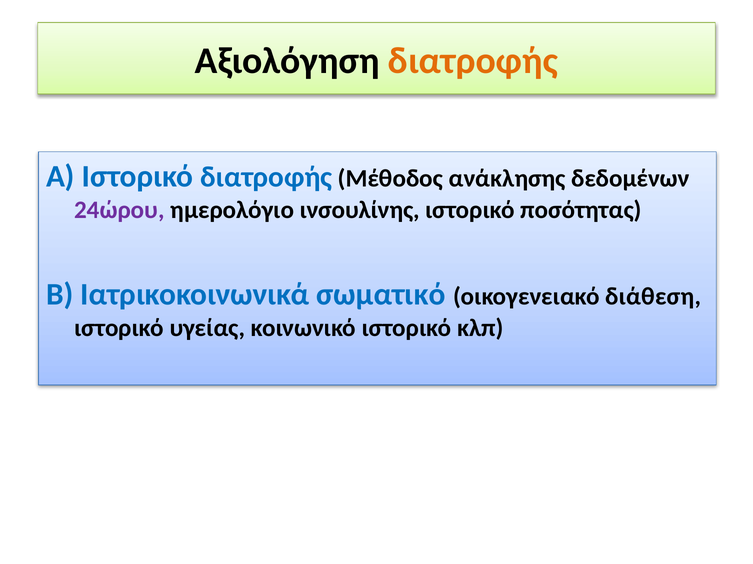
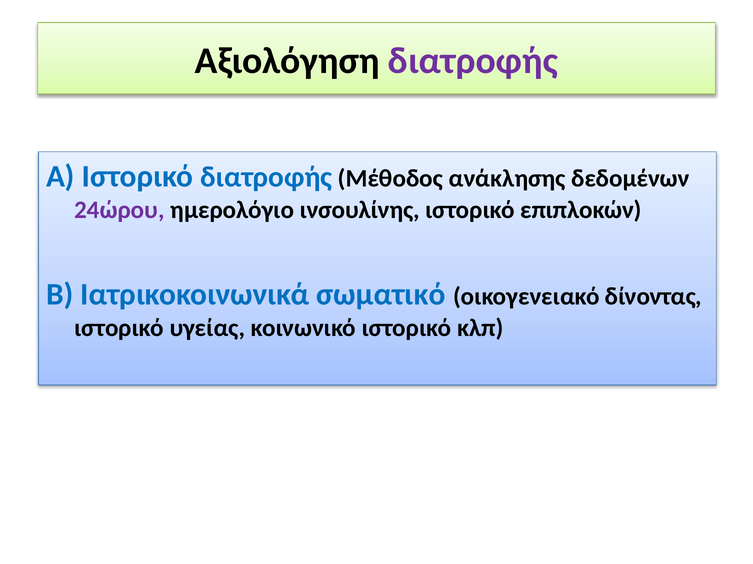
διατροφής at (473, 61) colour: orange -> purple
ποσότητας: ποσότητας -> επιπλοκών
διάθεση: διάθεση -> δίνοντας
